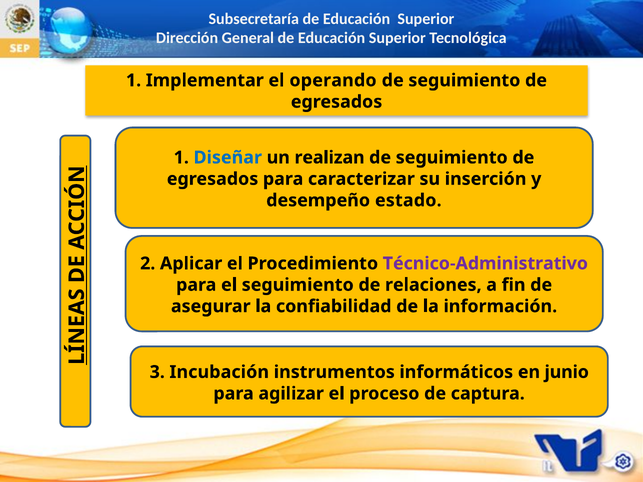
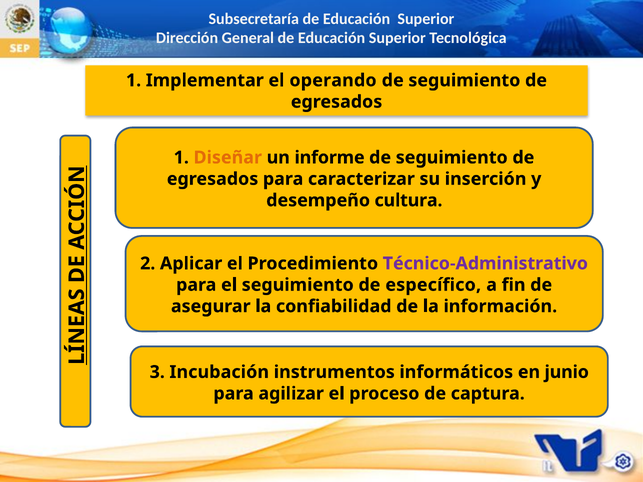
Diseñar colour: blue -> orange
realizan: realizan -> informe
estado: estado -> cultura
relaciones: relaciones -> específico
